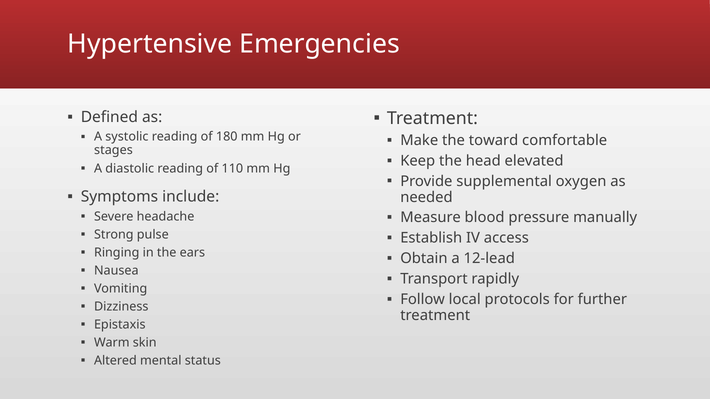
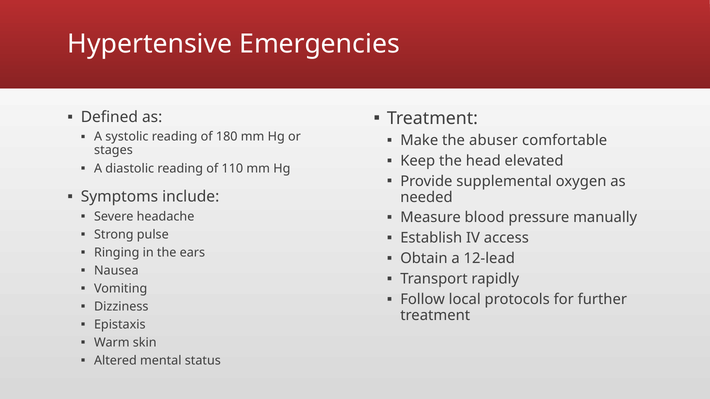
toward: toward -> abuser
